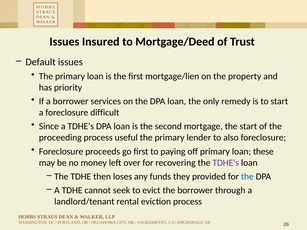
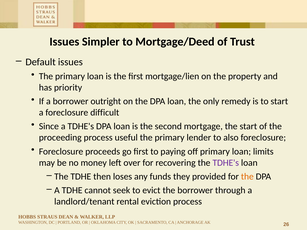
Insured: Insured -> Simpler
services: services -> outright
these: these -> limits
the at (247, 177) colour: blue -> orange
